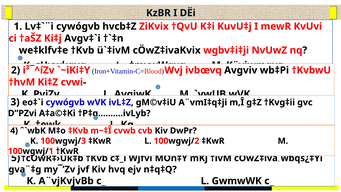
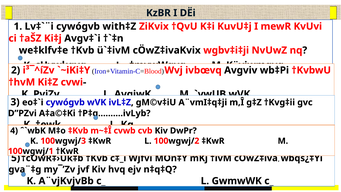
hvcb‡Z: hvcb‡Z -> with‡Z
